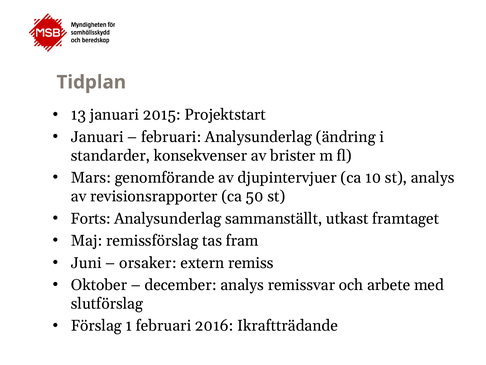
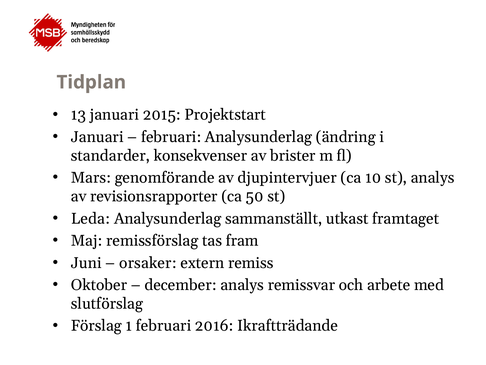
Forts: Forts -> Leda
